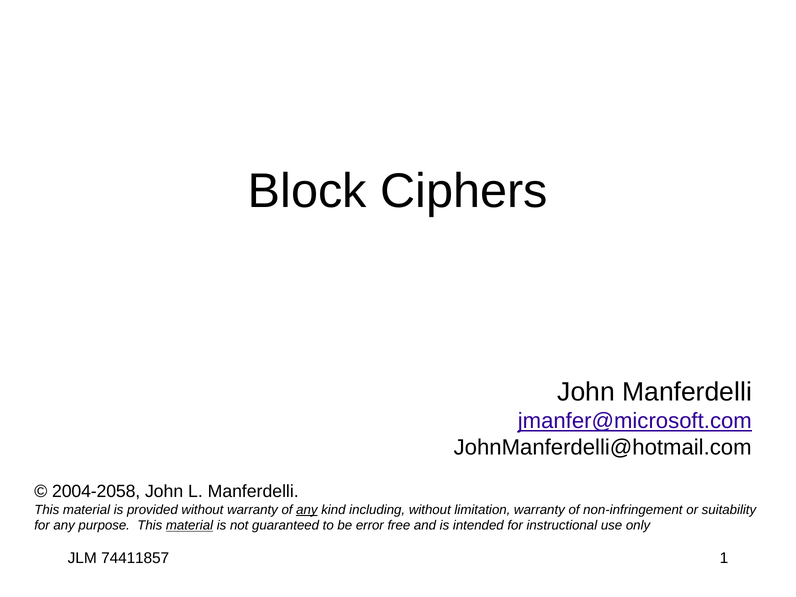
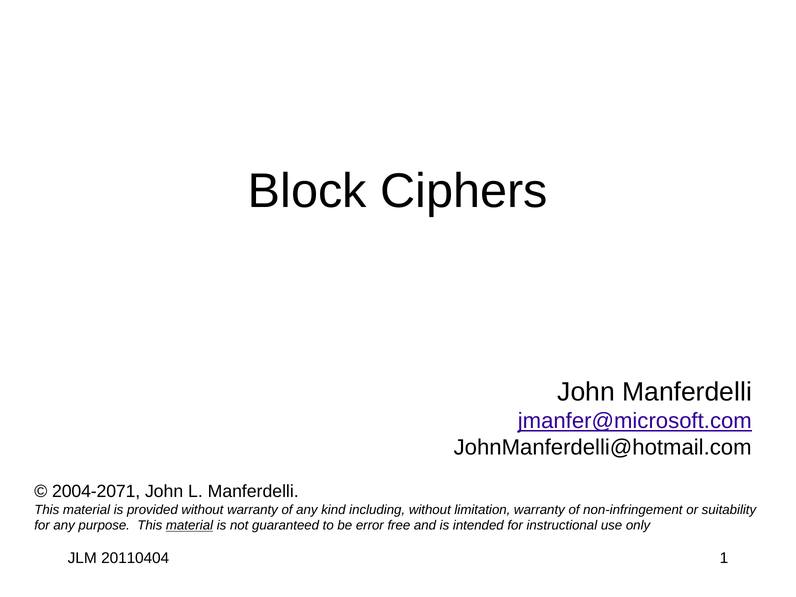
2004-2058: 2004-2058 -> 2004-2071
any at (307, 510) underline: present -> none
74411857: 74411857 -> 20110404
